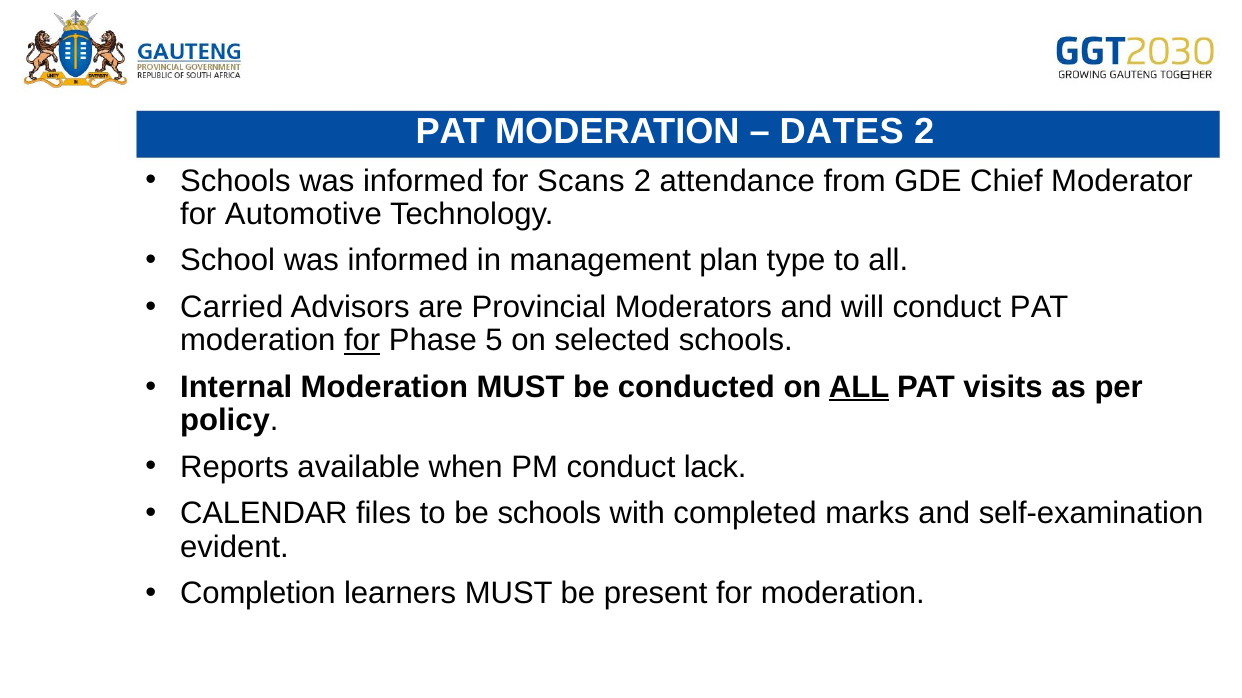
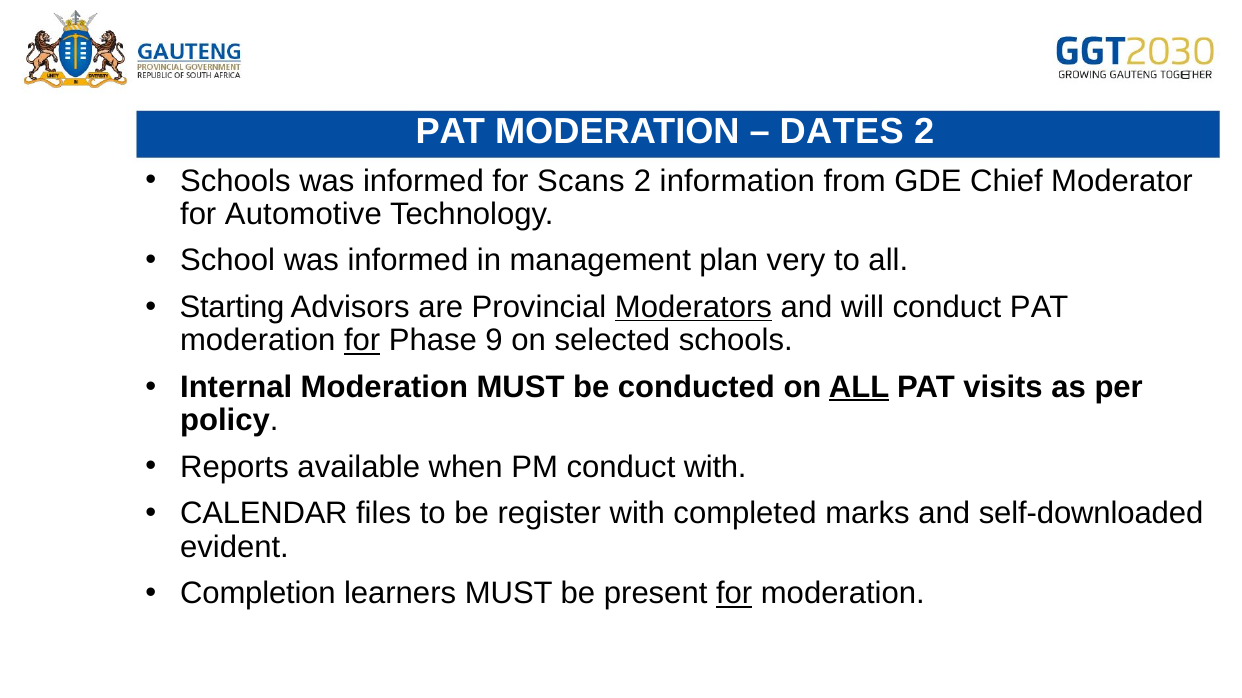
attendance: attendance -> information
type: type -> very
Carried: Carried -> Starting
Moderators underline: none -> present
5: 5 -> 9
conduct lack: lack -> with
be schools: schools -> register
self-examination: self-examination -> self-downloaded
for at (734, 594) underline: none -> present
